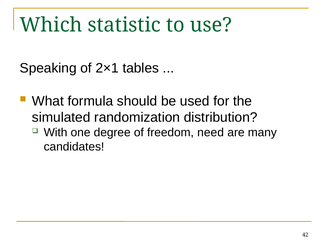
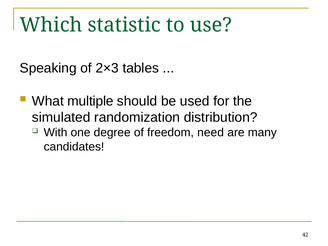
2×1: 2×1 -> 2×3
formula: formula -> multiple
